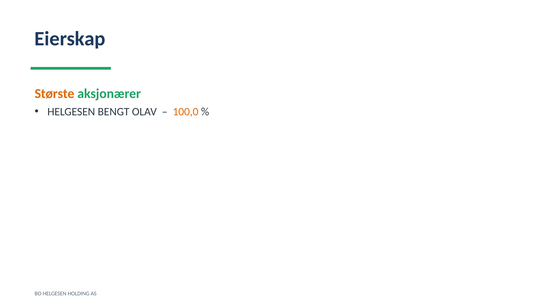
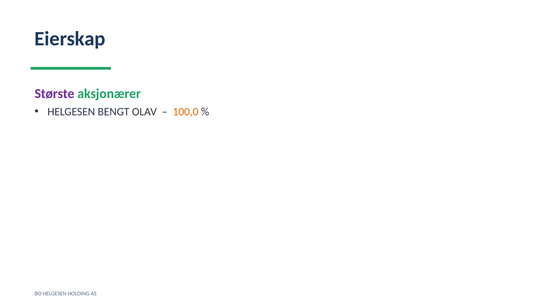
Største colour: orange -> purple
